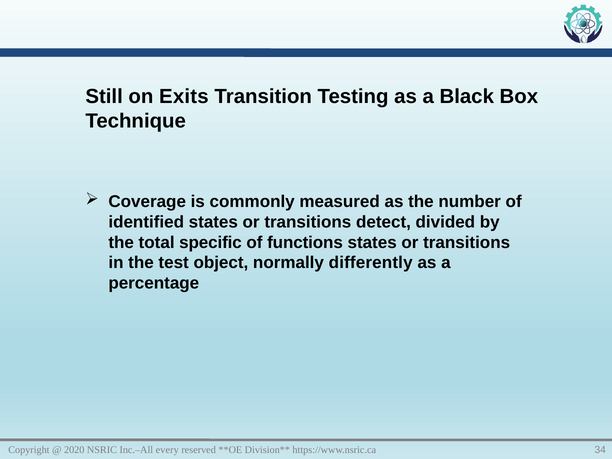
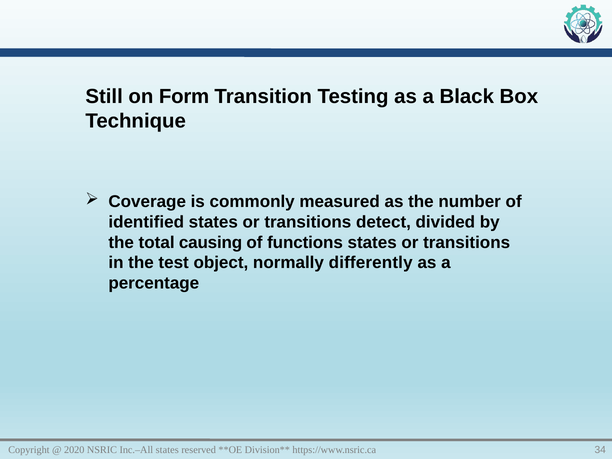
Exits: Exits -> Form
specific: specific -> causing
Inc.–All every: every -> states
